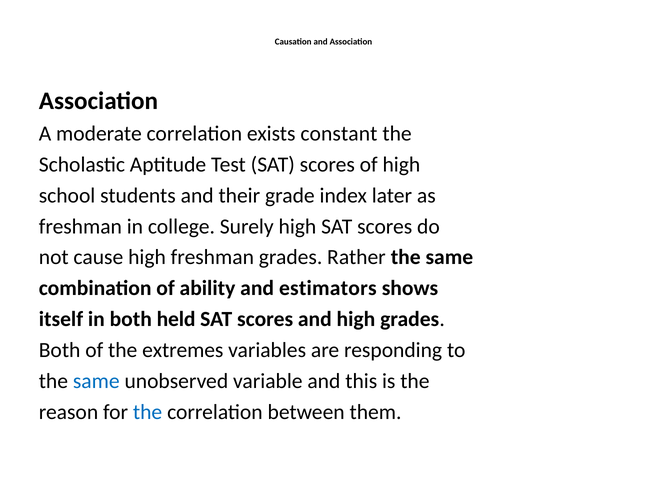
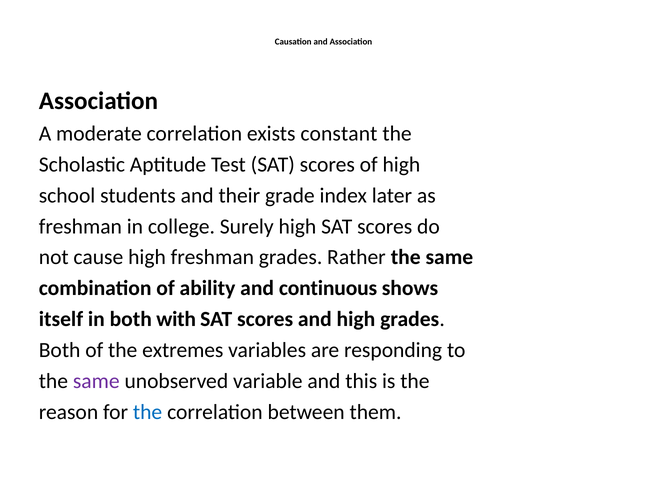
estimators: estimators -> continuous
held: held -> with
same at (96, 381) colour: blue -> purple
